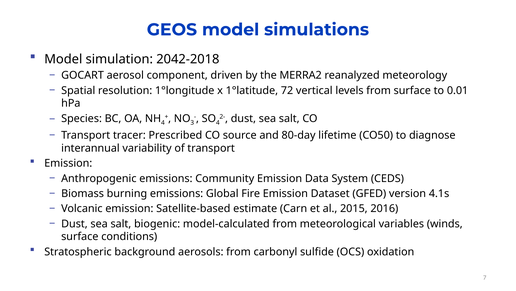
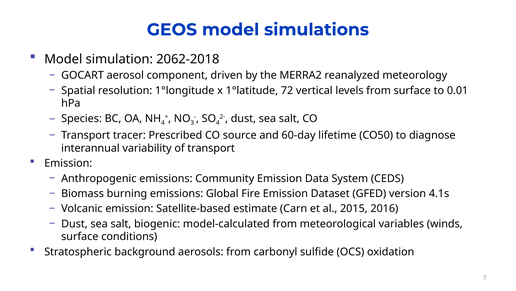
2042-2018: 2042-2018 -> 2062-2018
80-day: 80-day -> 60-day
